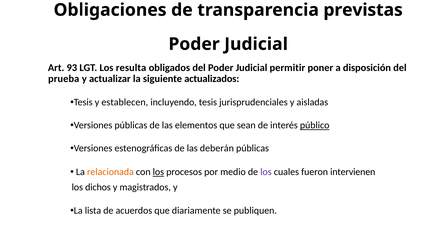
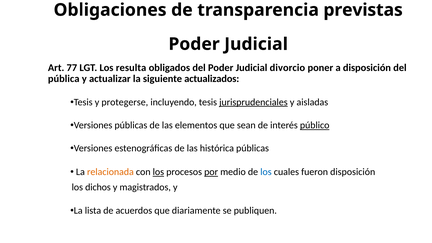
93: 93 -> 77
permitir: permitir -> divorcio
prueba: prueba -> pública
establecen: establecen -> protegerse
jurisprudenciales underline: none -> present
deberán: deberán -> histórica
por underline: none -> present
los at (266, 172) colour: purple -> blue
fueron intervienen: intervienen -> disposición
